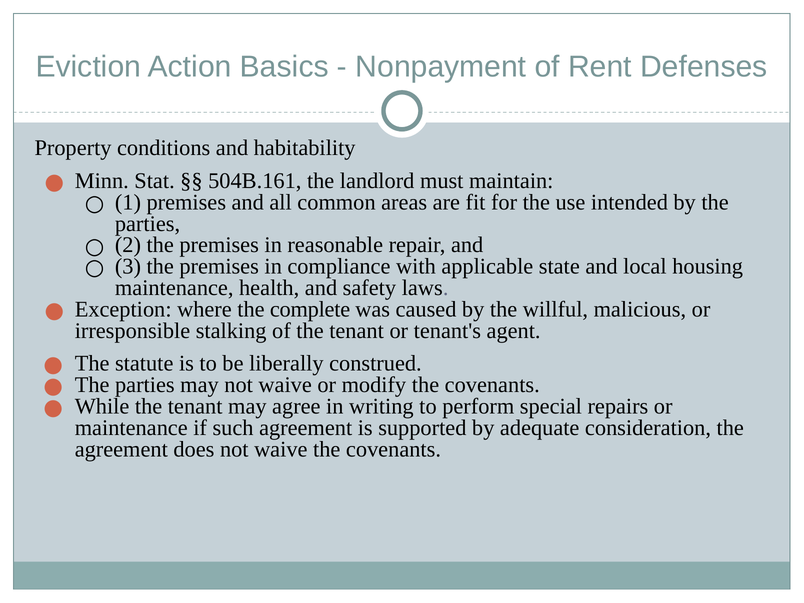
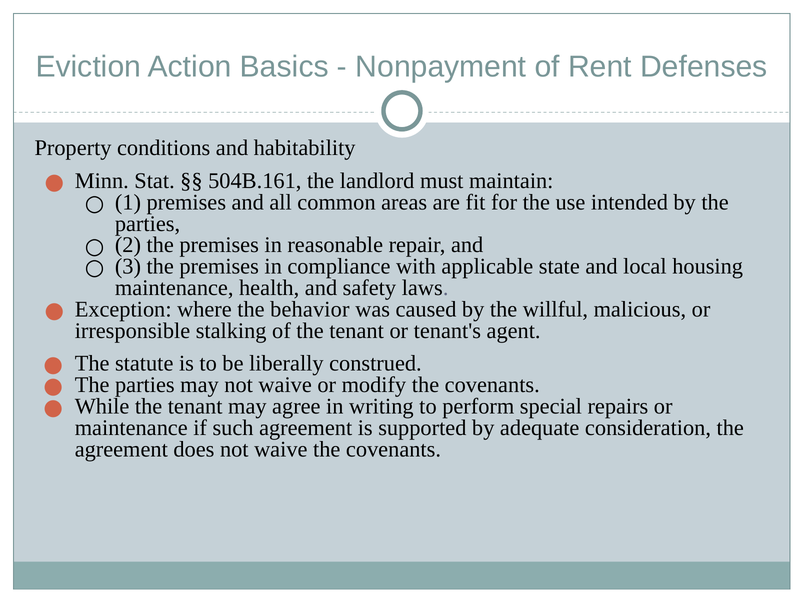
complete: complete -> behavior
